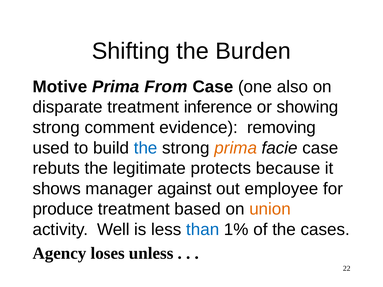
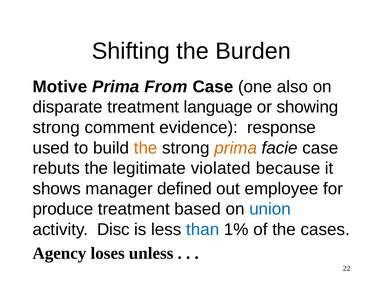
inference: inference -> language
removing: removing -> response
the at (146, 148) colour: blue -> orange
protects: protects -> violated
against: against -> defined
union colour: orange -> blue
Well: Well -> Disc
